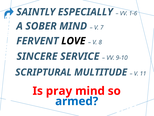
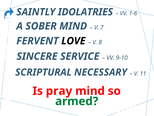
ESPECIALLY: ESPECIALLY -> IDOLATRIES
MULTITUDE: MULTITUDE -> NECESSARY
armed colour: blue -> green
